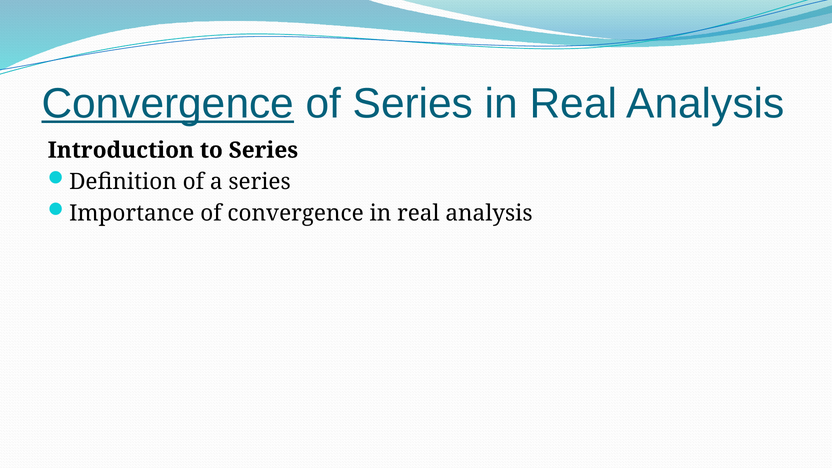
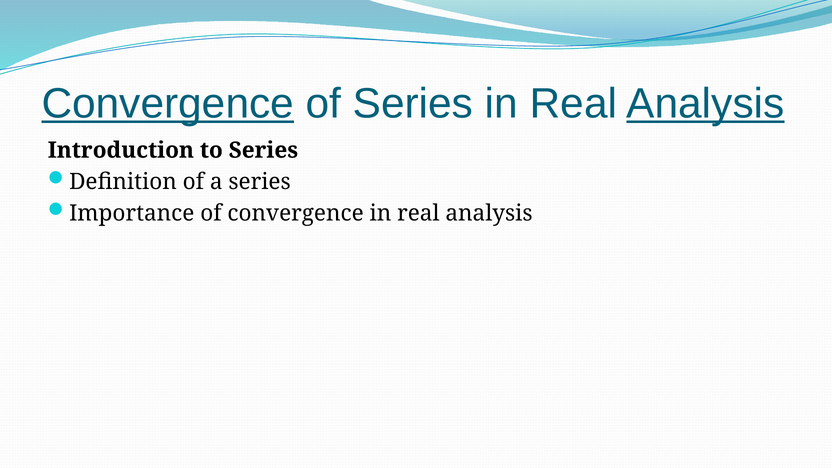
Analysis at (705, 104) underline: none -> present
